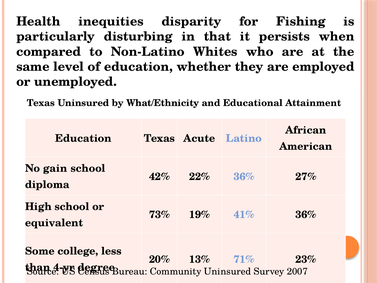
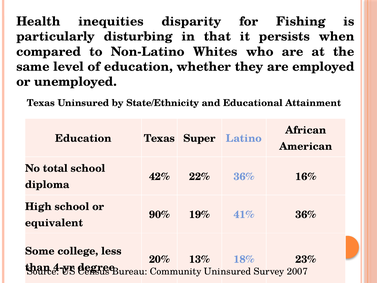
What/Ethnicity: What/Ethnicity -> State/Ethnicity
Acute: Acute -> Super
gain: gain -> total
36% 27%: 27% -> 16%
73%: 73% -> 90%
71%: 71% -> 18%
